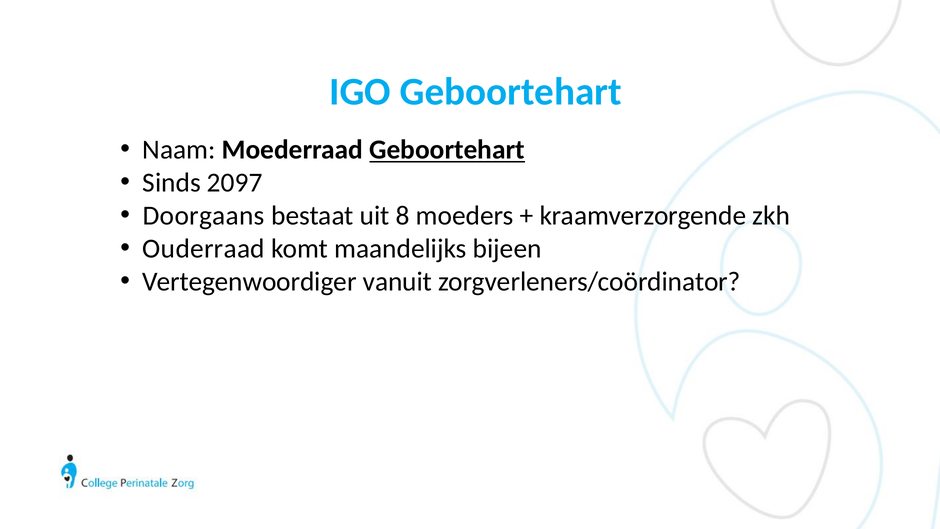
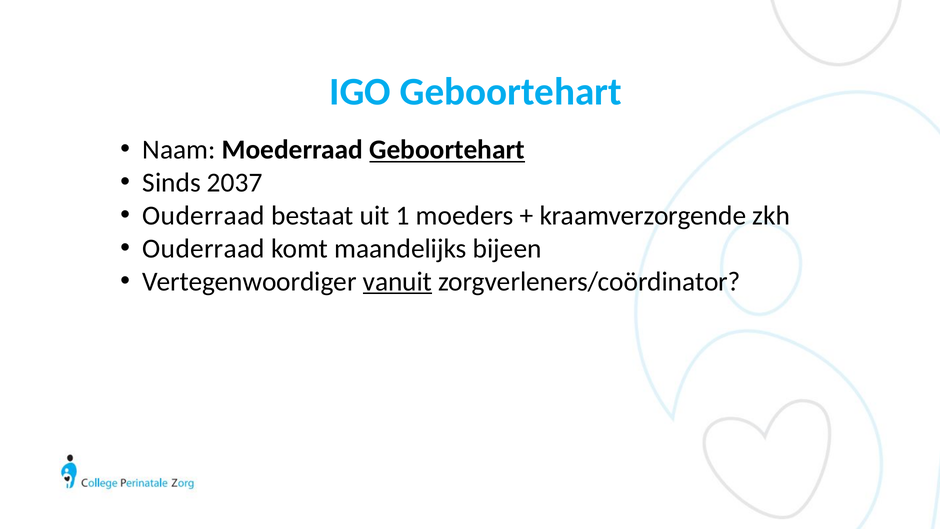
2097: 2097 -> 2037
Doorgaans at (204, 216): Doorgaans -> Ouderraad
8: 8 -> 1
vanuit underline: none -> present
